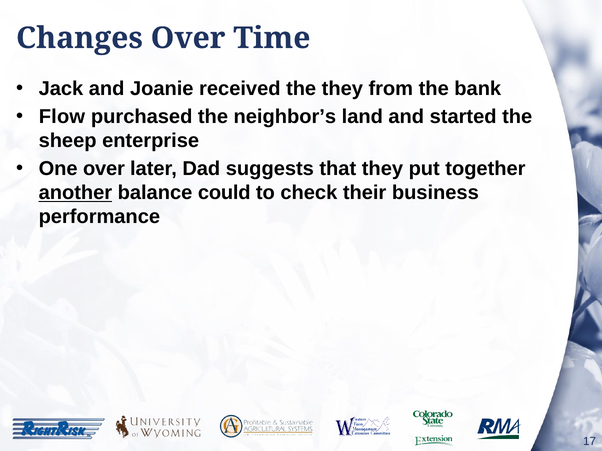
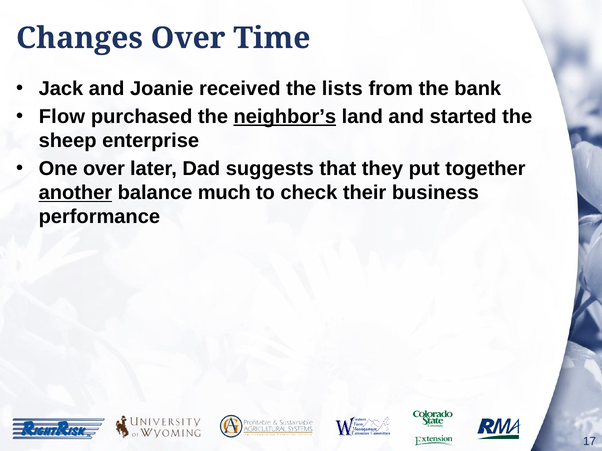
the they: they -> lists
neighbor’s underline: none -> present
could: could -> much
